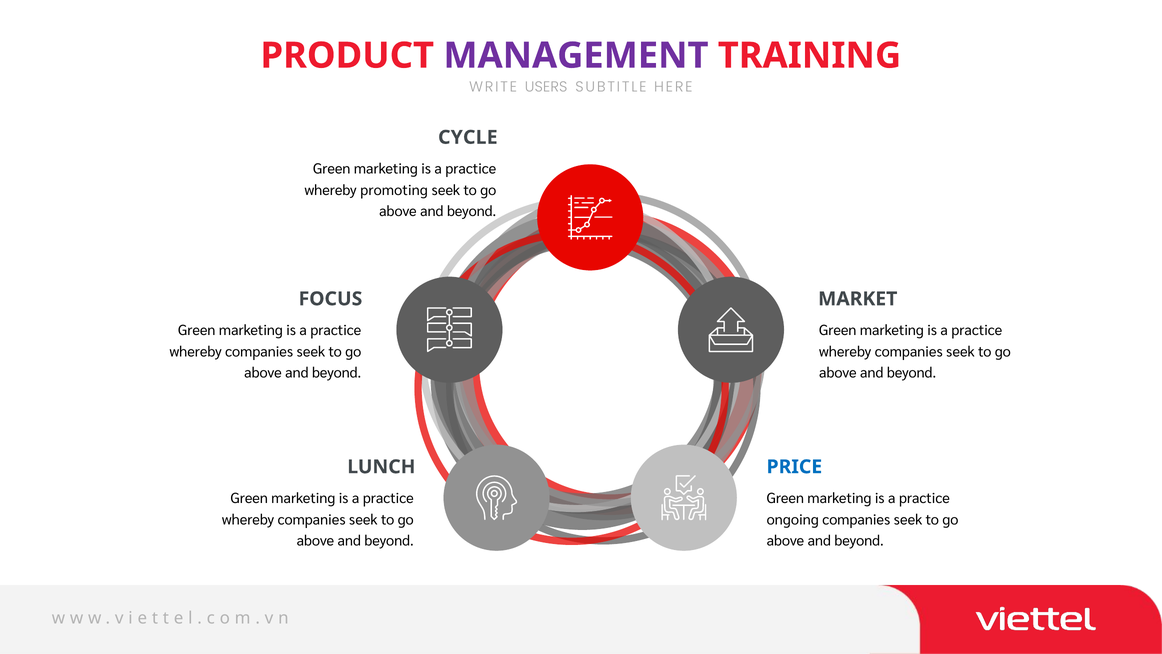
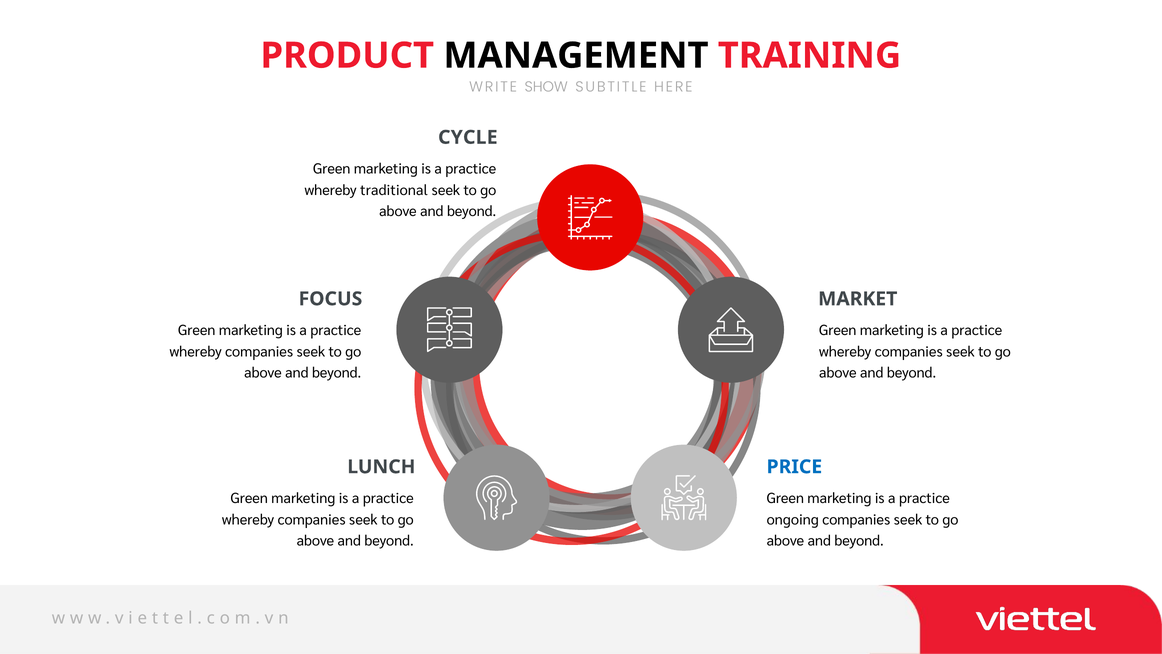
MANAGEMENT colour: purple -> black
USERS: USERS -> SHOW
promoting: promoting -> traditional
